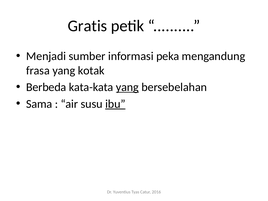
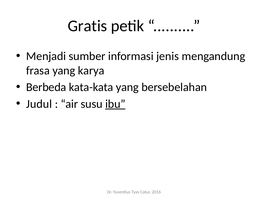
peka: peka -> jenis
kotak: kotak -> karya
yang at (127, 87) underline: present -> none
Sama: Sama -> Judul
